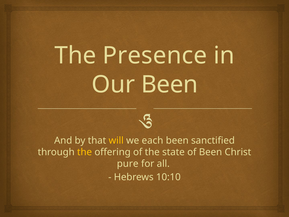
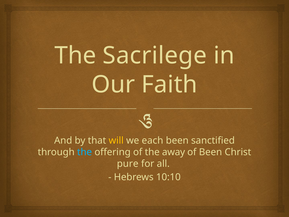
Presence: Presence -> Sacrilege
Our Been: Been -> Faith
the at (85, 152) colour: yellow -> light blue
state: state -> away
